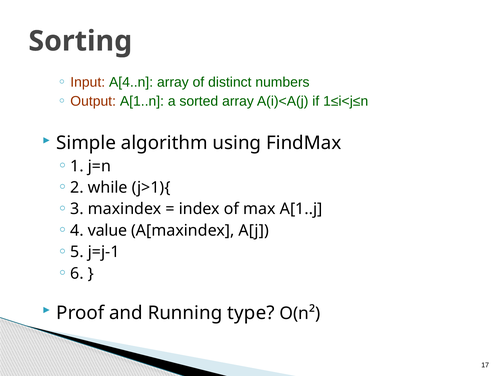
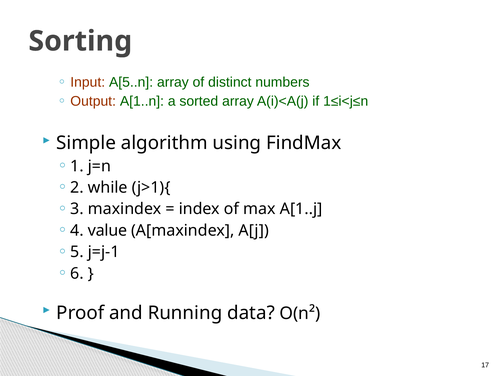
A[4..n: A[4..n -> A[5..n
type: type -> data
